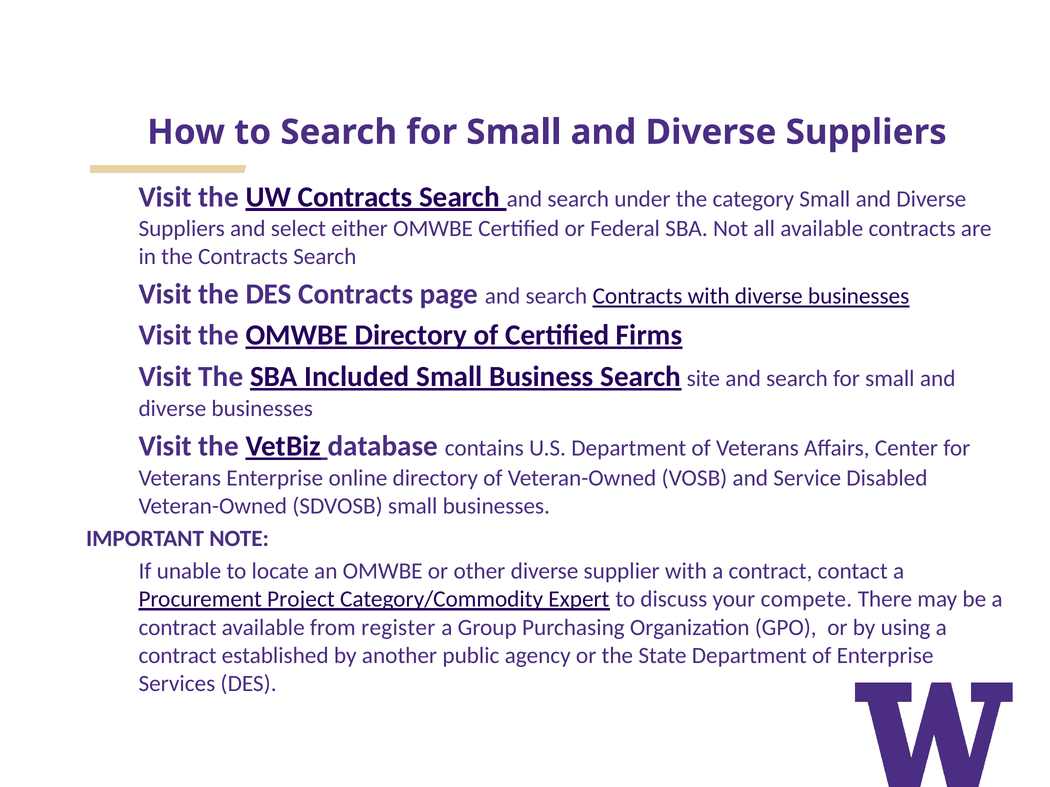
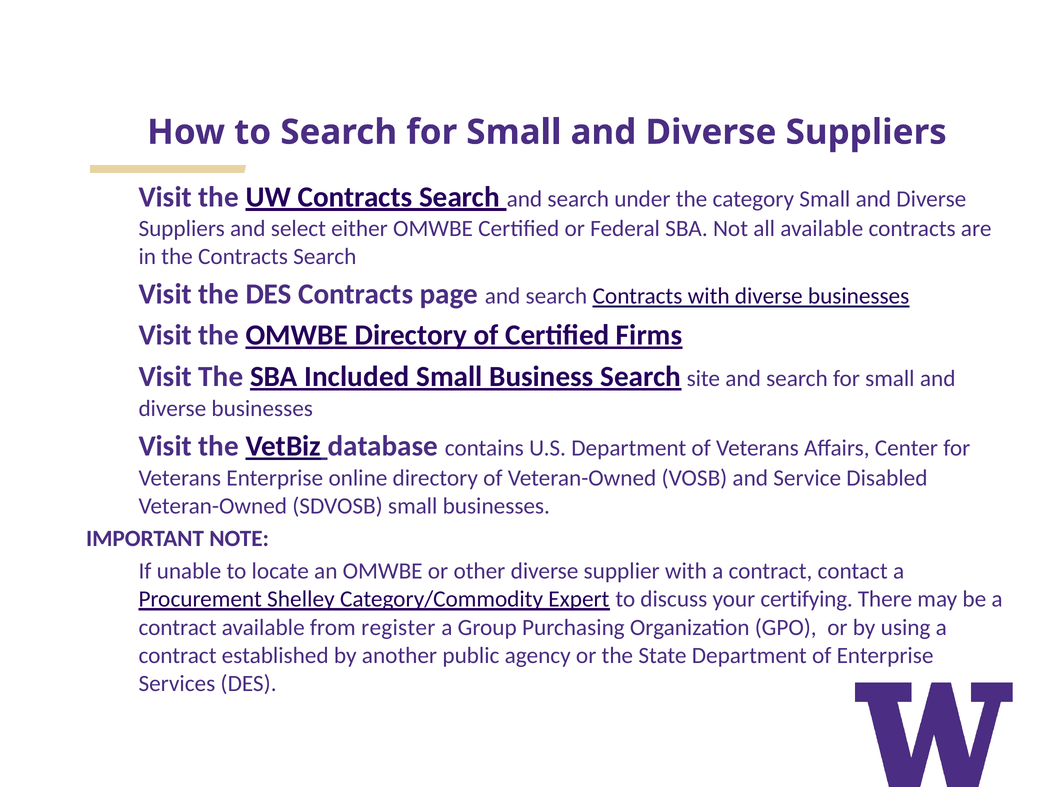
Project: Project -> Shelley
compete: compete -> certifying
